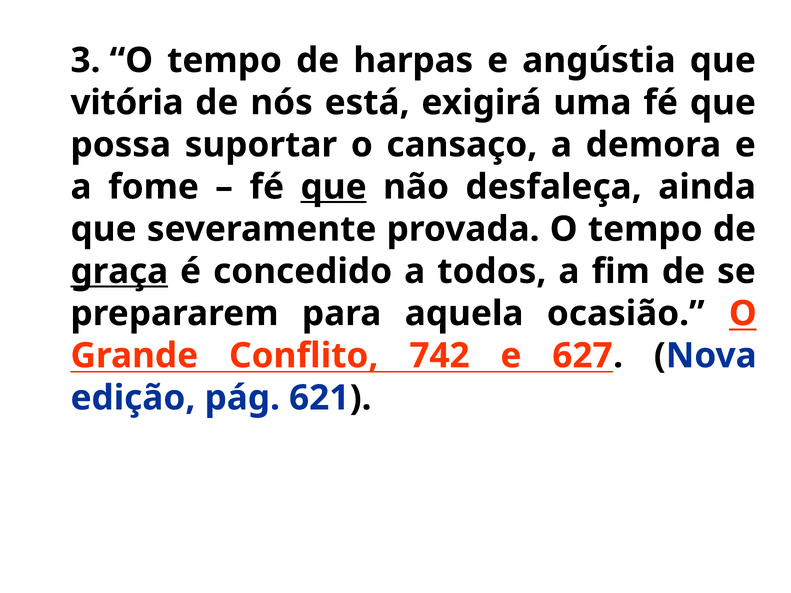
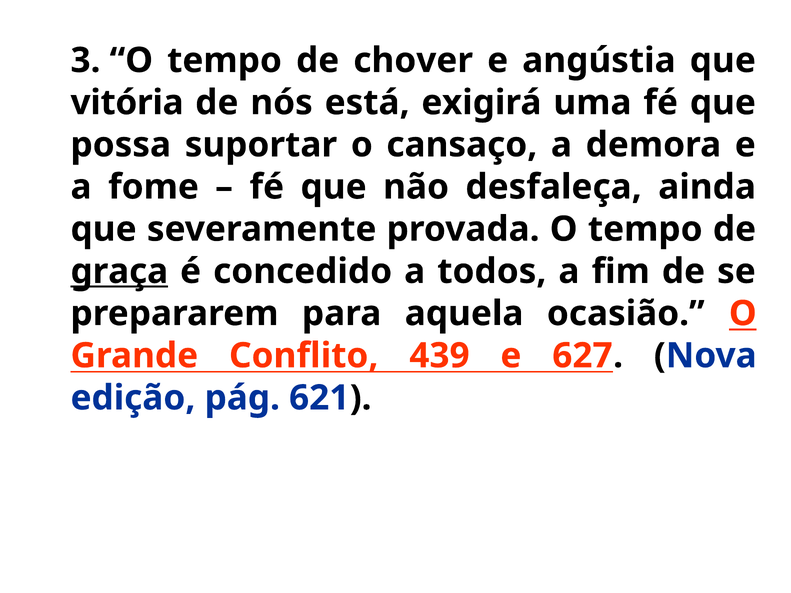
harpas: harpas -> chover
que at (334, 187) underline: present -> none
742: 742 -> 439
